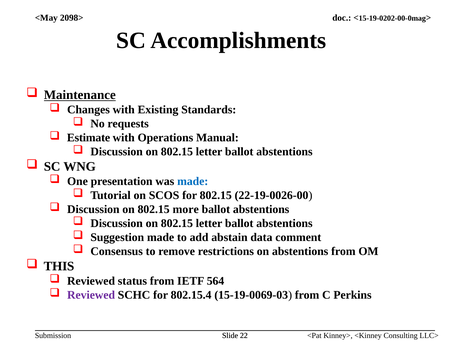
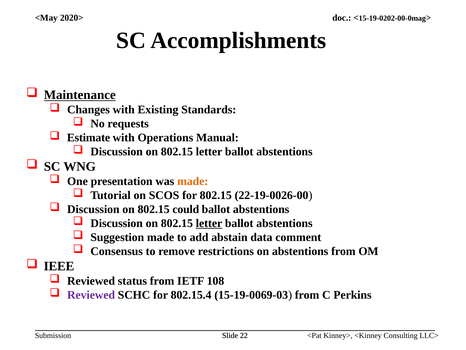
2098>: 2098> -> 2020>
made at (193, 181) colour: blue -> orange
more: more -> could
letter at (209, 223) underline: none -> present
THIS: THIS -> IEEE
564: 564 -> 108
